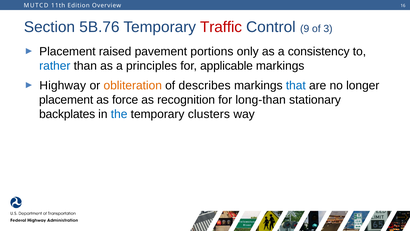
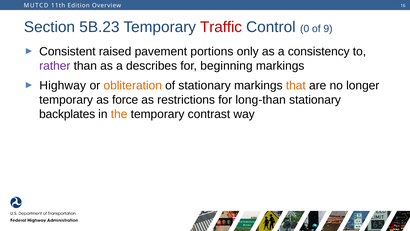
5B.76: 5B.76 -> 5B.23
9: 9 -> 0
3: 3 -> 9
Placement at (67, 51): Placement -> Consistent
rather colour: blue -> purple
principles: principles -> describes
applicable: applicable -> beginning
of describes: describes -> stationary
that colour: blue -> orange
placement at (66, 100): placement -> temporary
recognition: recognition -> restrictions
the colour: blue -> orange
clusters: clusters -> contrast
